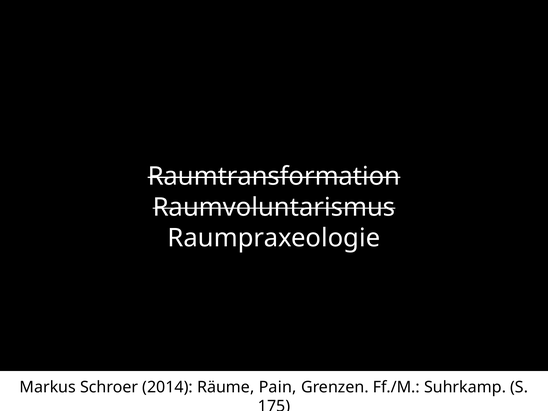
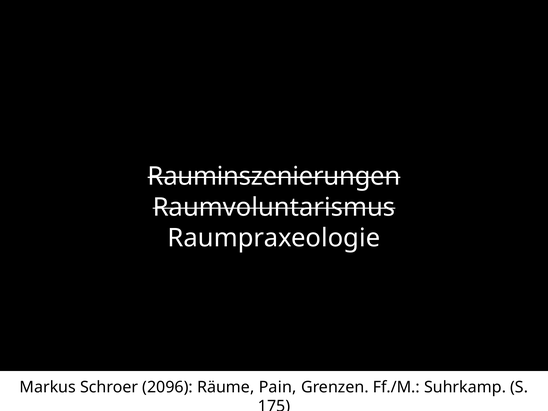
Raumtransformation: Raumtransformation -> Rauminszenierungen
2014: 2014 -> 2096
